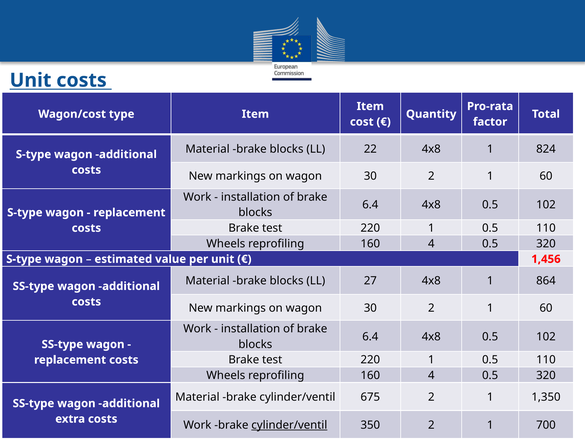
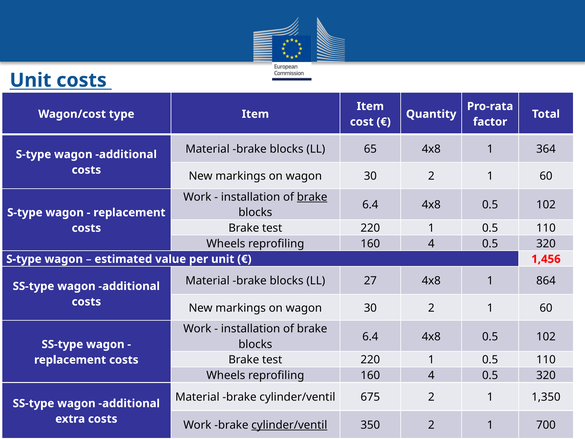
22: 22 -> 65
824: 824 -> 364
brake at (312, 197) underline: none -> present
